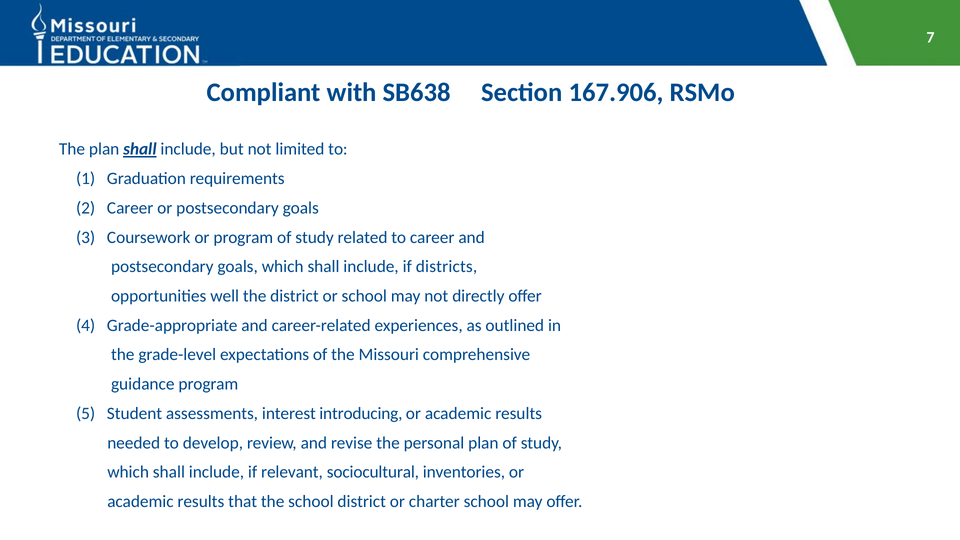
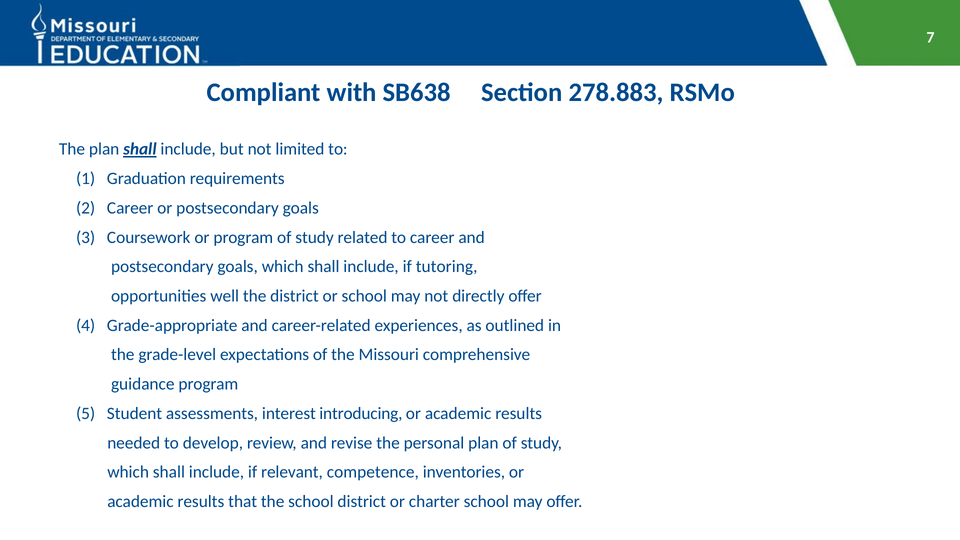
167.906: 167.906 -> 278.883
districts: districts -> tutoring
sociocultural: sociocultural -> competence
